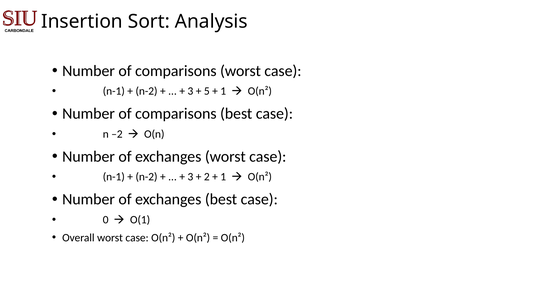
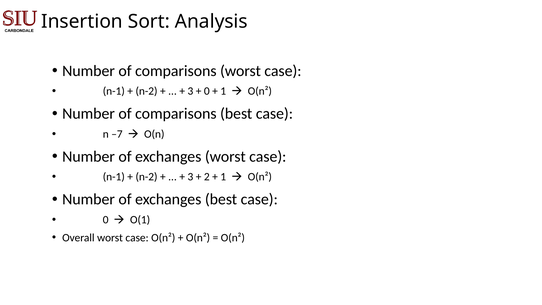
5 at (207, 91): 5 -> 0
–2: –2 -> –7
